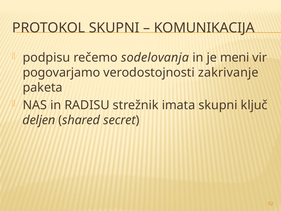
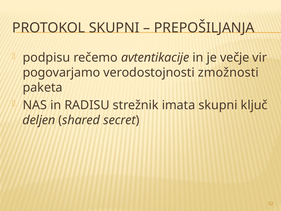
KOMUNIKACIJA: KOMUNIKACIJA -> PREPOŠILJANJA
sodelovanja: sodelovanja -> avtentikacije
meni: meni -> večje
zakrivanje: zakrivanje -> zmožnosti
